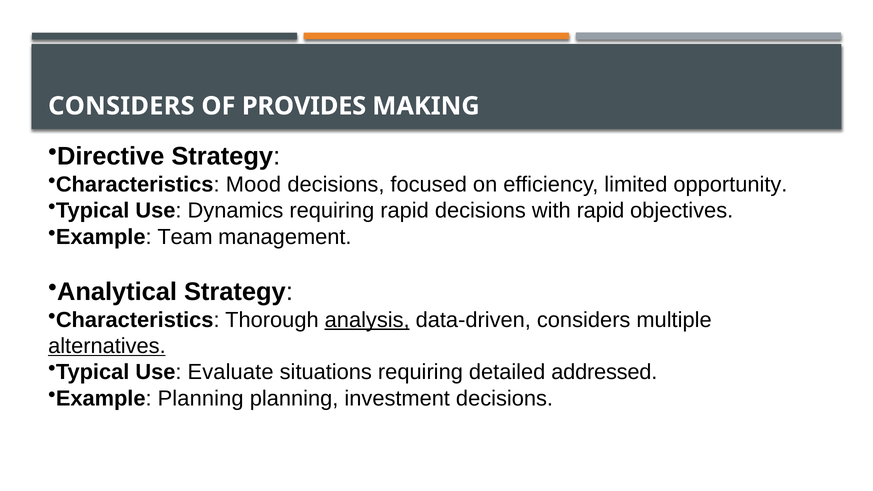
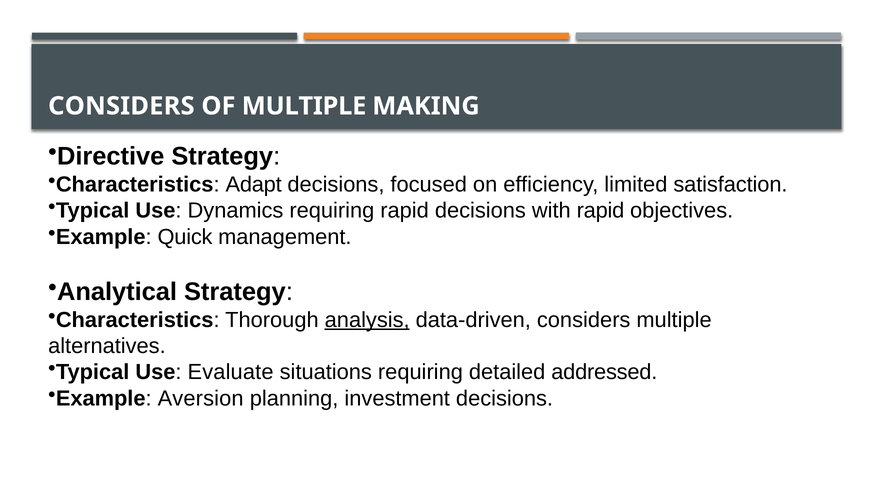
OF PROVIDES: PROVIDES -> MULTIPLE
Mood: Mood -> Adapt
opportunity: opportunity -> satisfaction
Team: Team -> Quick
alternatives underline: present -> none
Example Planning: Planning -> Aversion
